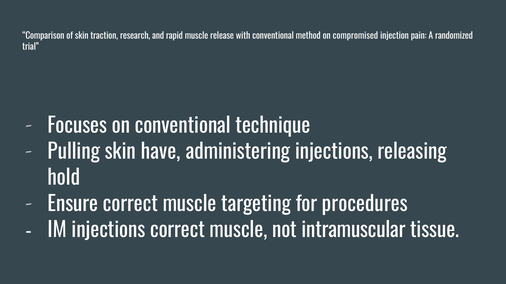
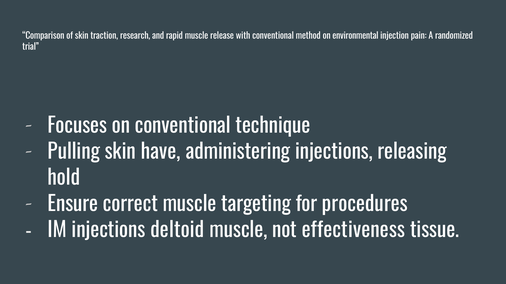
compromised: compromised -> environmental
injections correct: correct -> deltoid
intramuscular: intramuscular -> effectiveness
